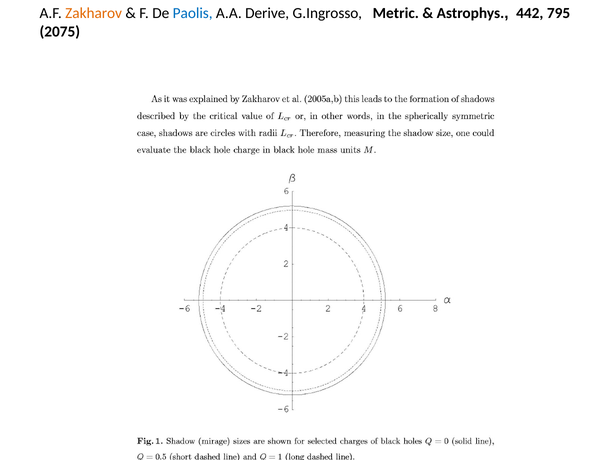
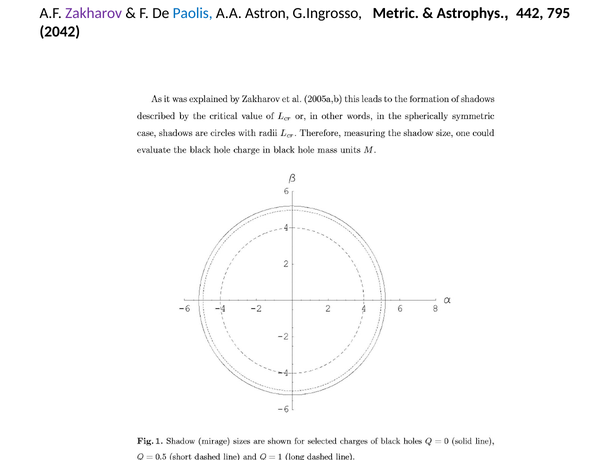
Zakharov colour: orange -> purple
Derive: Derive -> Astron
2075: 2075 -> 2042
